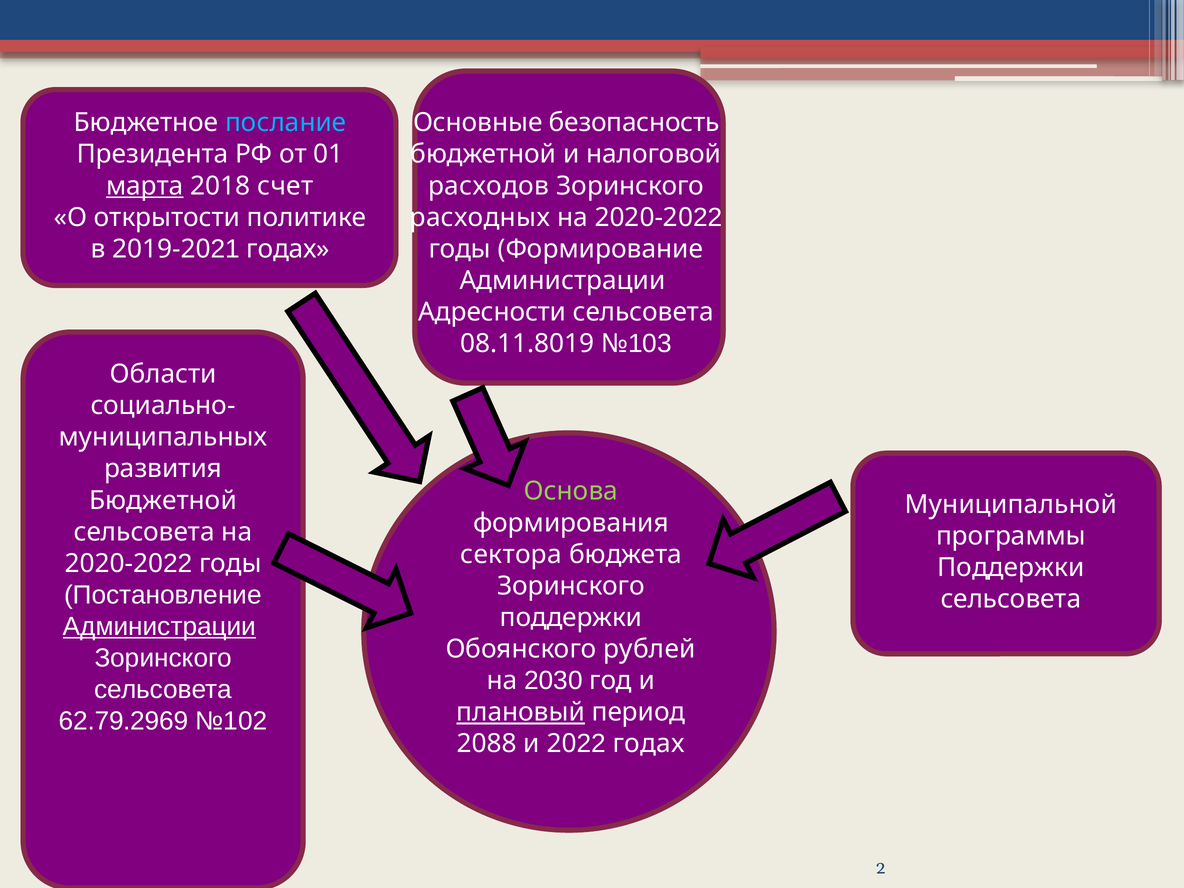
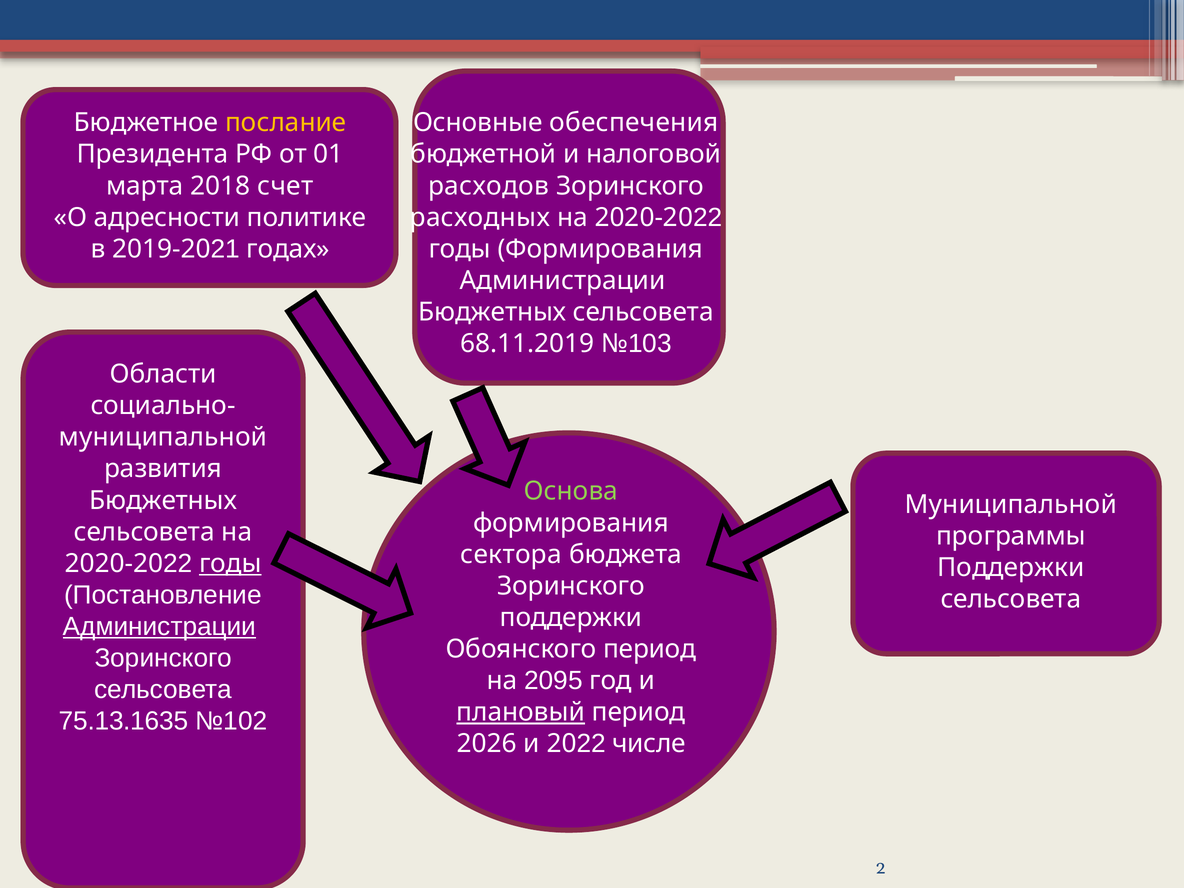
послание colour: light blue -> yellow
безопасность: безопасность -> обеспечения
марта underline: present -> none
открытости: открытости -> адресности
годы Формирование: Формирование -> Формирования
Адресности at (492, 312): Адресности -> Бюджетных
08.11.8019: 08.11.8019 -> 68.11.2019
муниципальных at (163, 437): муниципальных -> муниципальной
Бюджетной at (163, 500): Бюджетной -> Бюджетных
годы at (230, 563) underline: none -> present
Обоянского рублей: рублей -> период
2030: 2030 -> 2095
62.79.2969: 62.79.2969 -> 75.13.1635
2088: 2088 -> 2026
годах at (649, 744): годах -> числе
